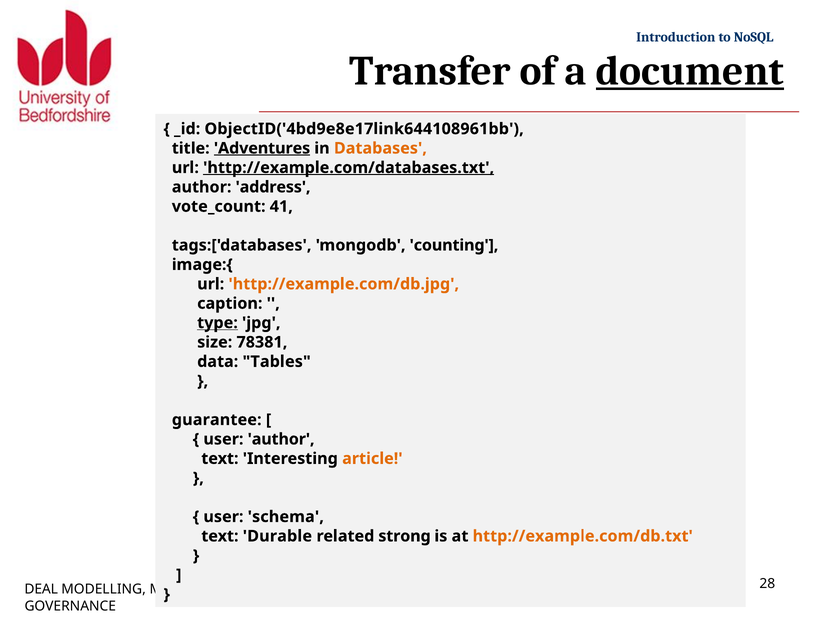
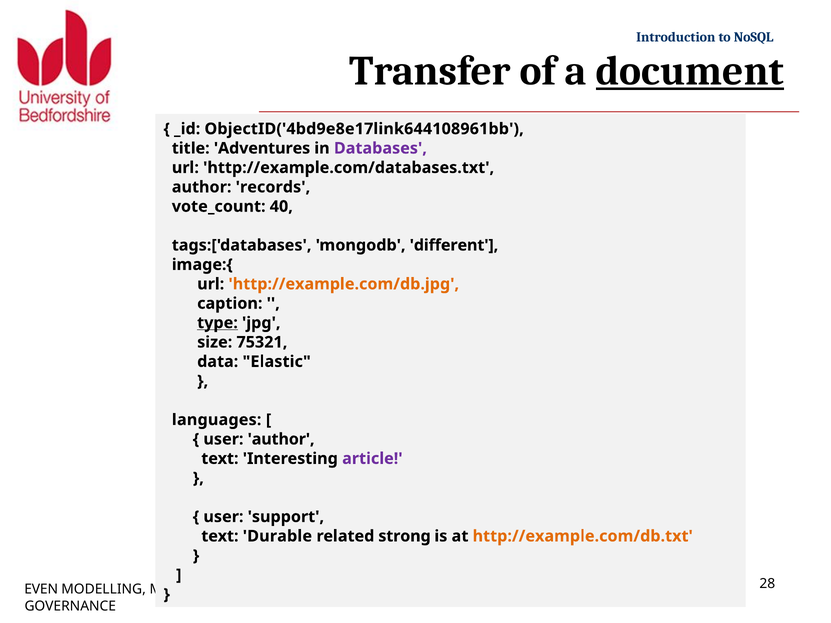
Adventures underline: present -> none
Databases colour: orange -> purple
http://example.com/databases.txt underline: present -> none
address: address -> records
41: 41 -> 40
counting: counting -> different
78381: 78381 -> 75321
Tables: Tables -> Elastic
guarantee: guarantee -> languages
article colour: orange -> purple
schema: schema -> support
DEAL: DEAL -> EVEN
